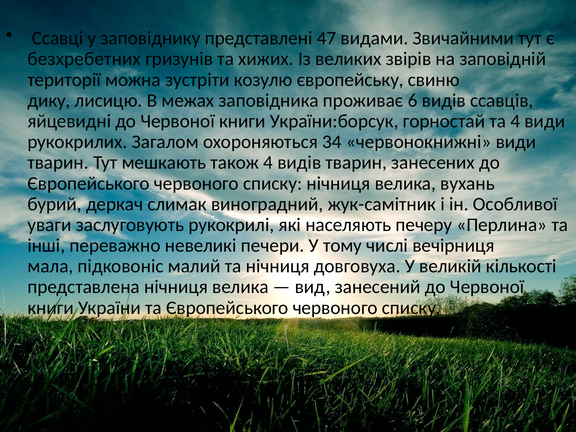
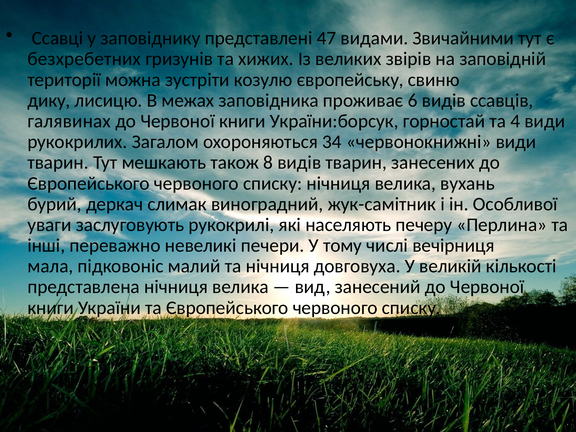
яйцевидні: яйцевидні -> галявинах
також 4: 4 -> 8
